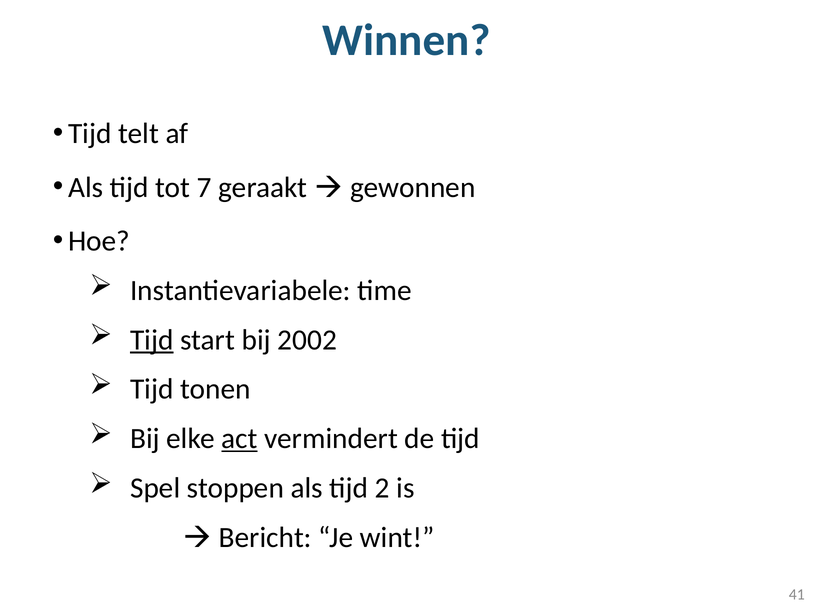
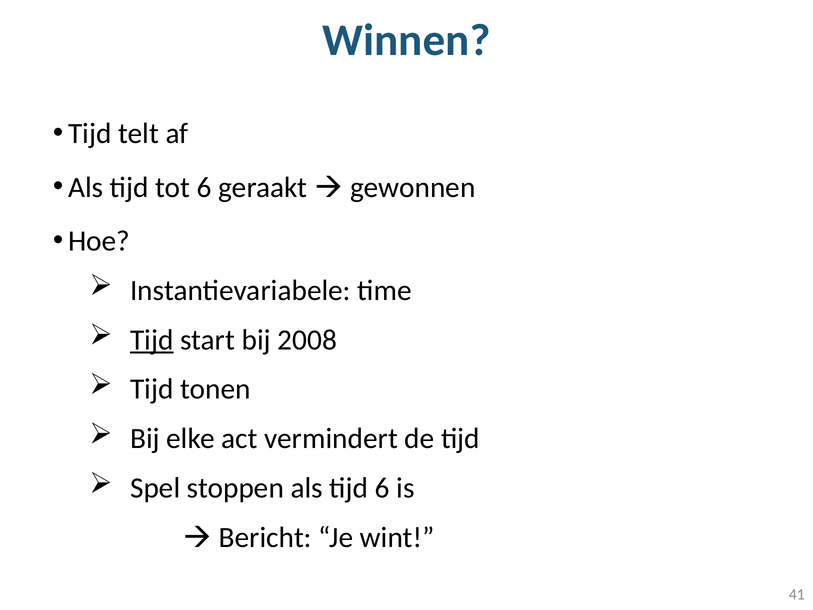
tot 7: 7 -> 6
2002: 2002 -> 2008
act underline: present -> none
tijd 2: 2 -> 6
